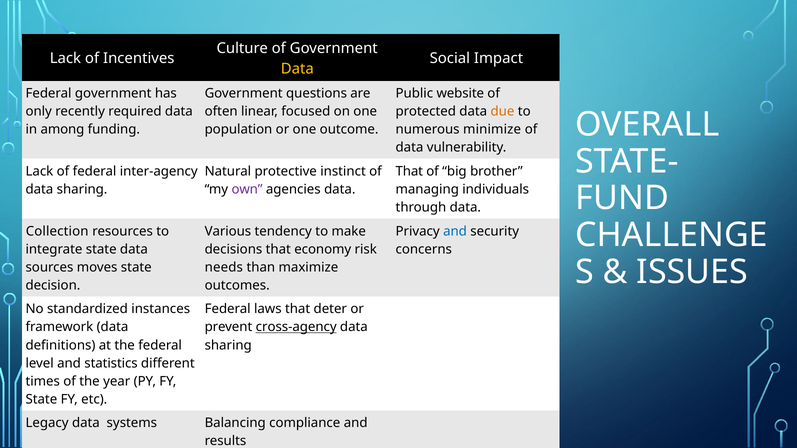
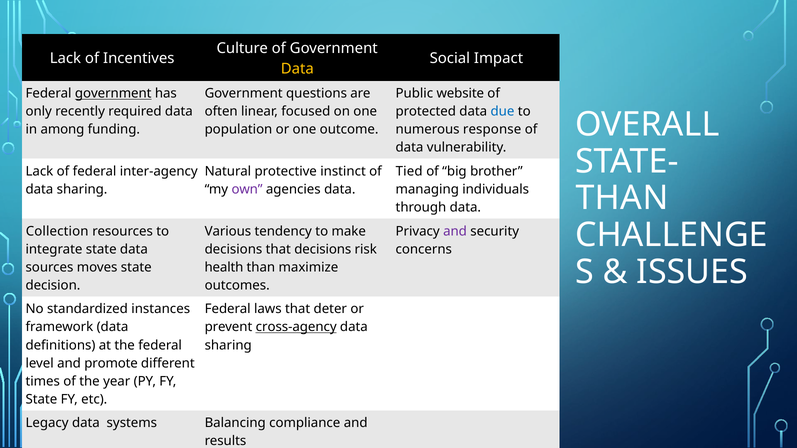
government at (113, 94) underline: none -> present
due colour: orange -> blue
minimize: minimize -> response
That at (409, 172): That -> Tied
FUND at (622, 198): FUND -> THAN
and at (455, 231) colour: blue -> purple
that economy: economy -> decisions
needs: needs -> health
statistics: statistics -> promote
